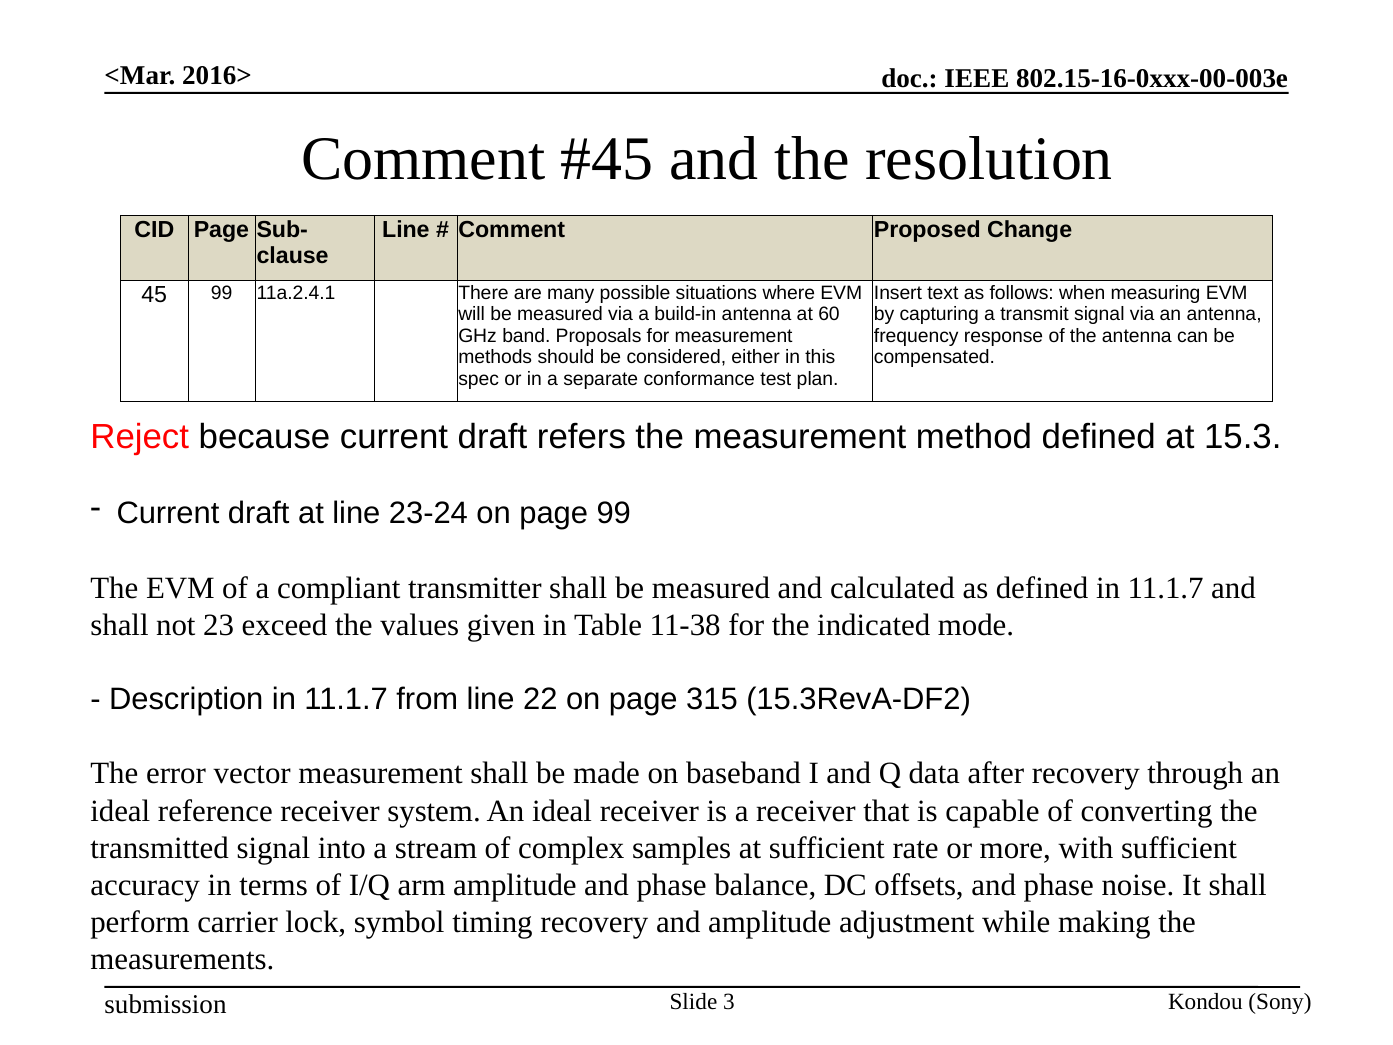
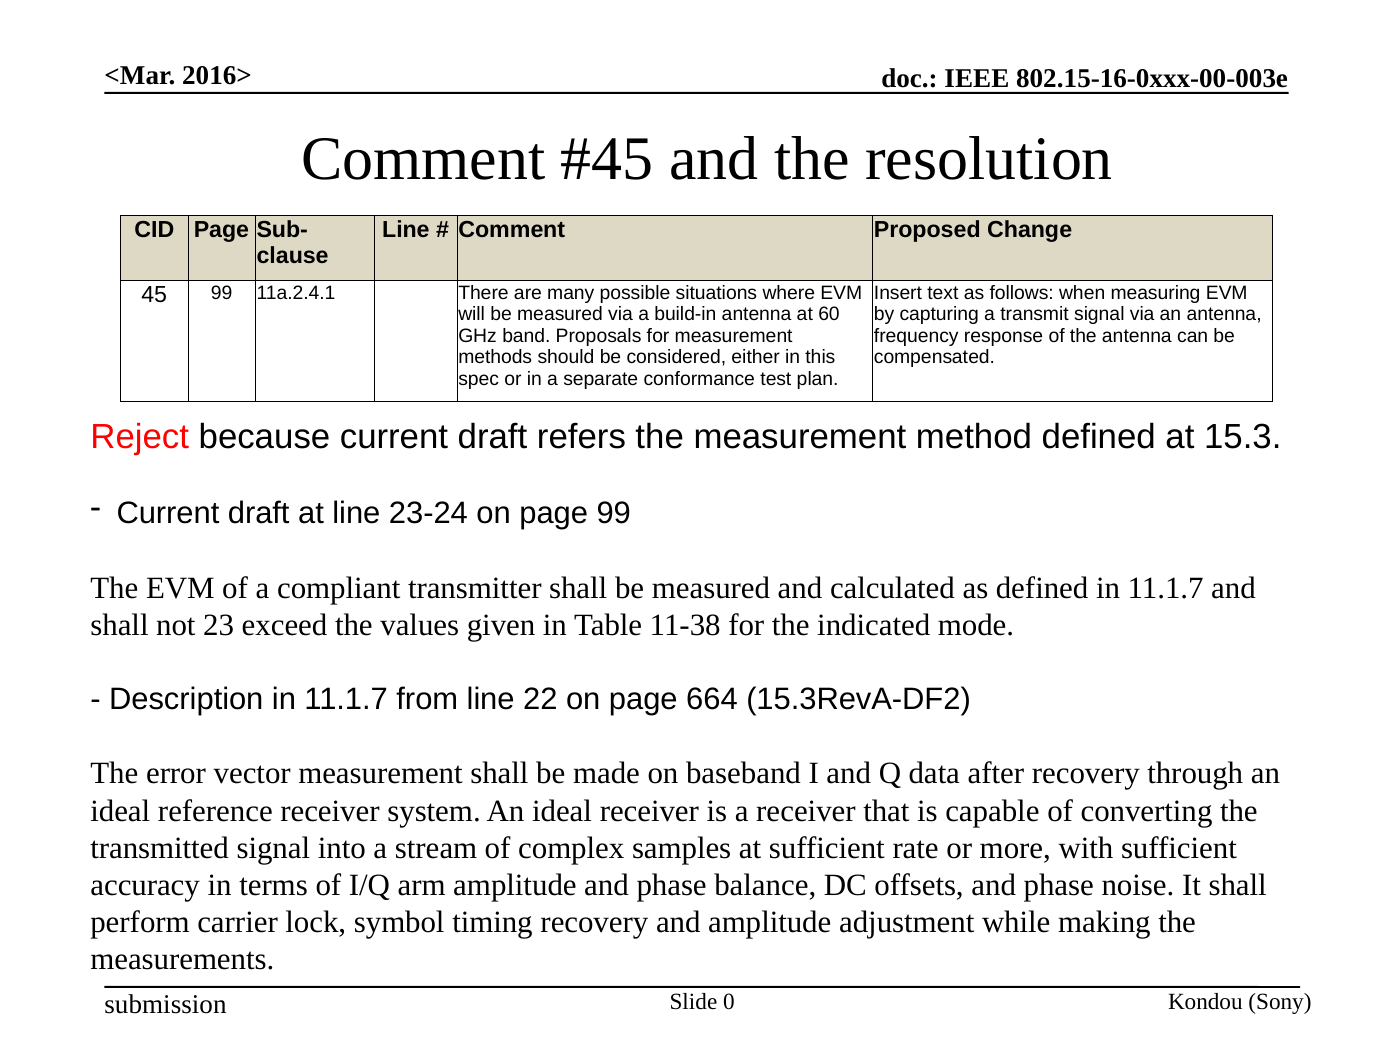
315: 315 -> 664
3: 3 -> 0
